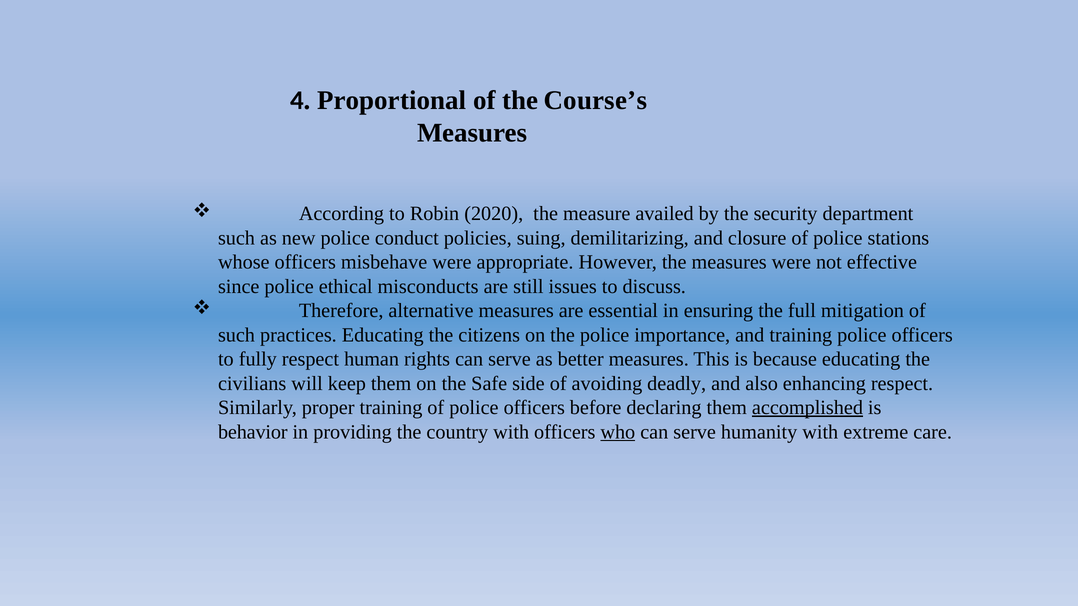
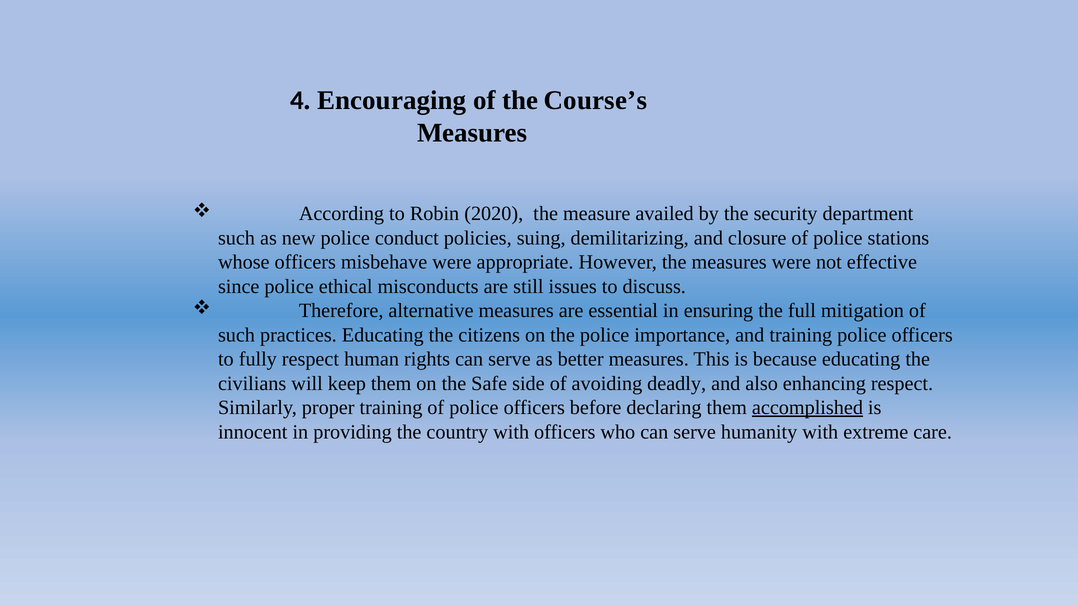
Proportional: Proportional -> Encouraging
behavior: behavior -> innocent
who underline: present -> none
